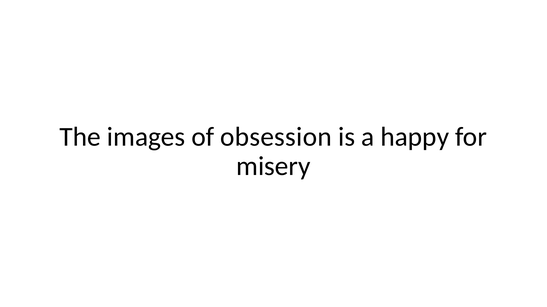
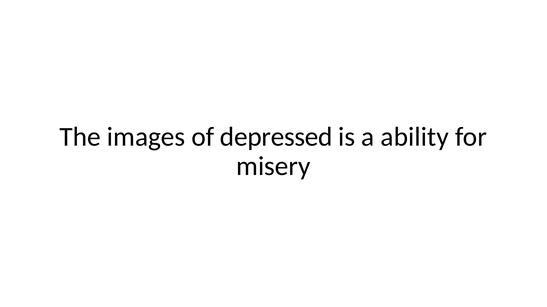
obsession: obsession -> depressed
happy: happy -> ability
